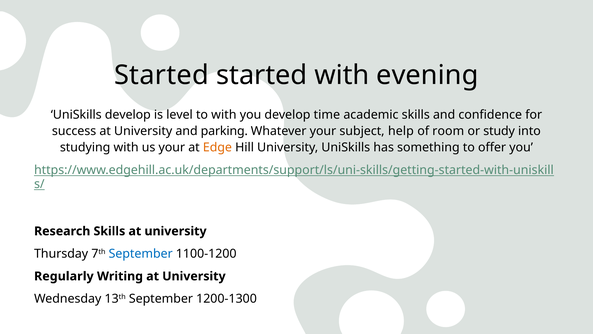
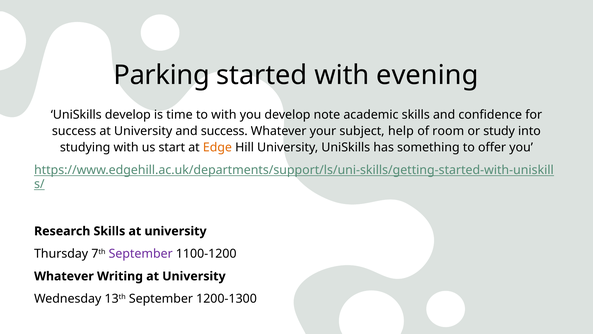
Started at (161, 75): Started -> Parking
level: level -> time
time: time -> note
and parking: parking -> success
us your: your -> start
September at (141, 253) colour: blue -> purple
Regularly at (64, 276): Regularly -> Whatever
